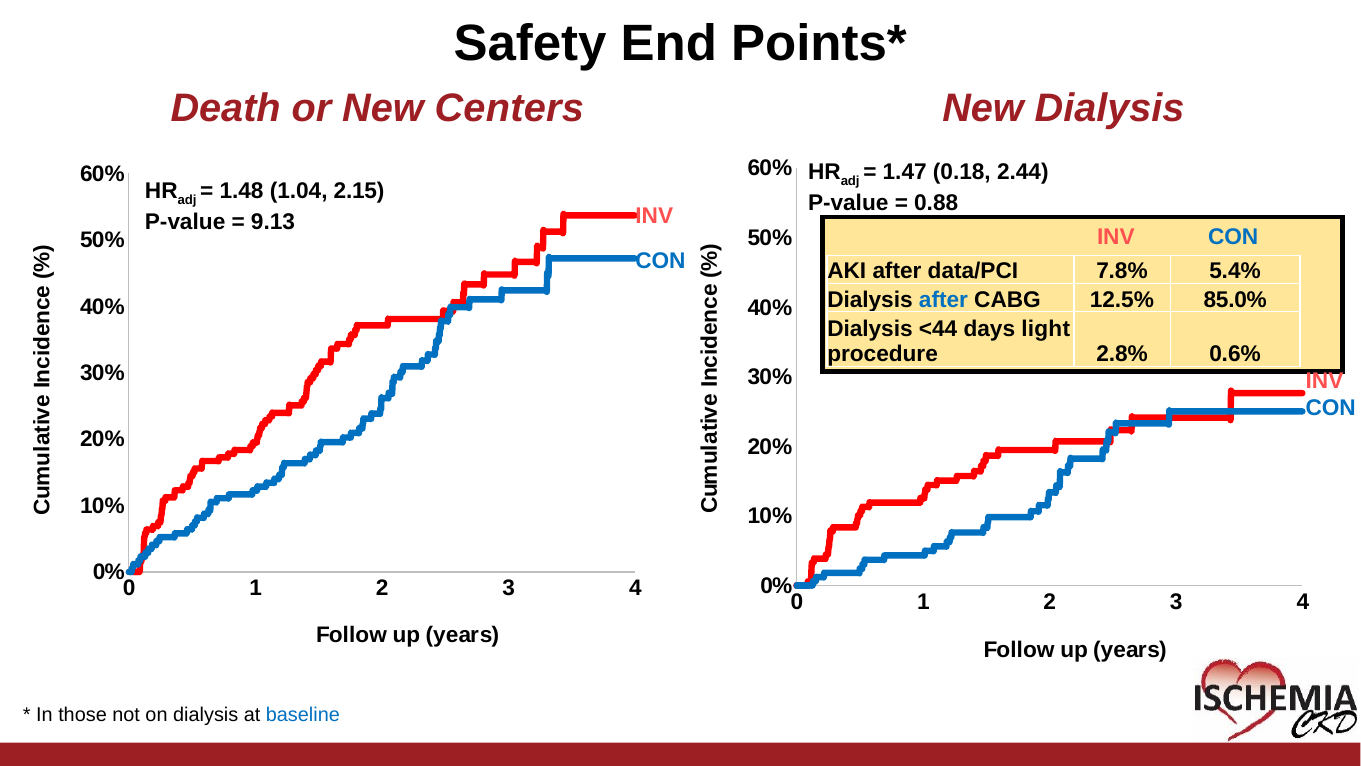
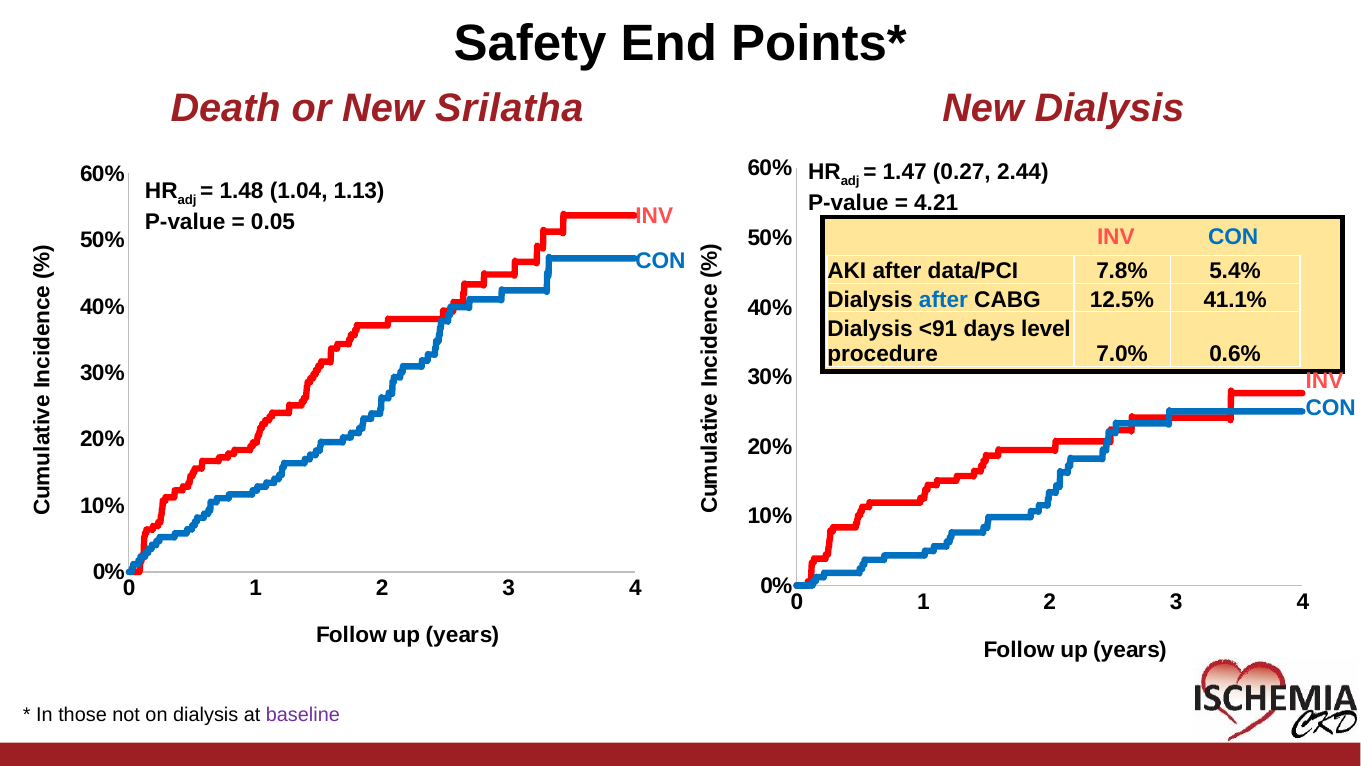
Centers: Centers -> Srilatha
0.18: 0.18 -> 0.27
2.15: 2.15 -> 1.13
0.88: 0.88 -> 4.21
9.13: 9.13 -> 0.05
85.0%: 85.0% -> 41.1%
<44: <44 -> <91
light: light -> level
2.8%: 2.8% -> 7.0%
baseline colour: blue -> purple
